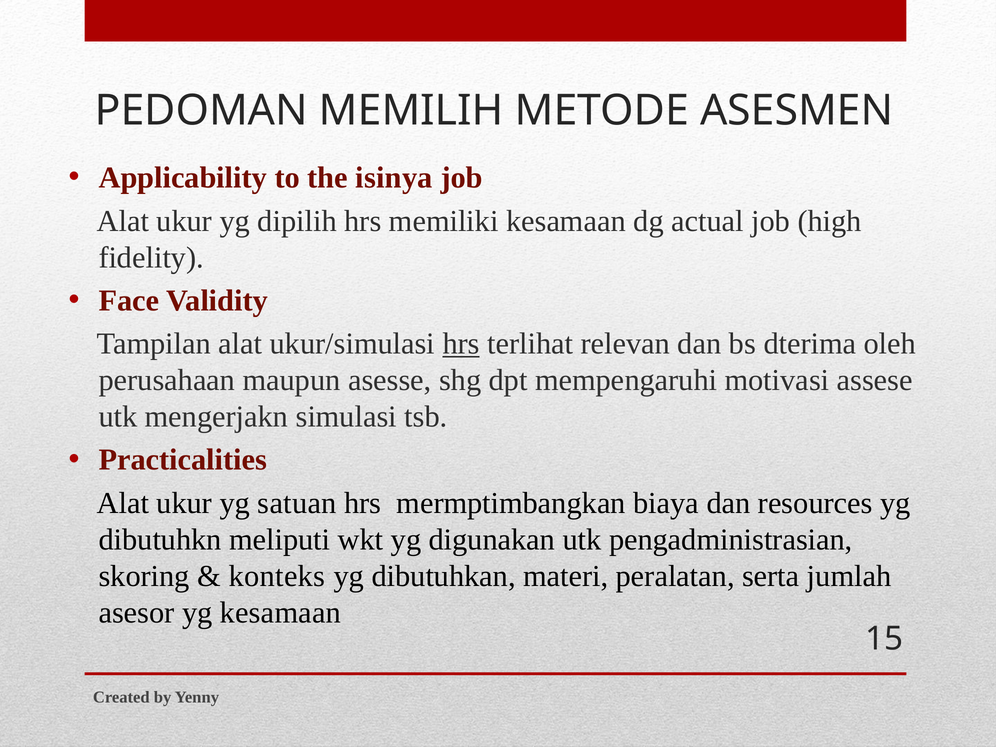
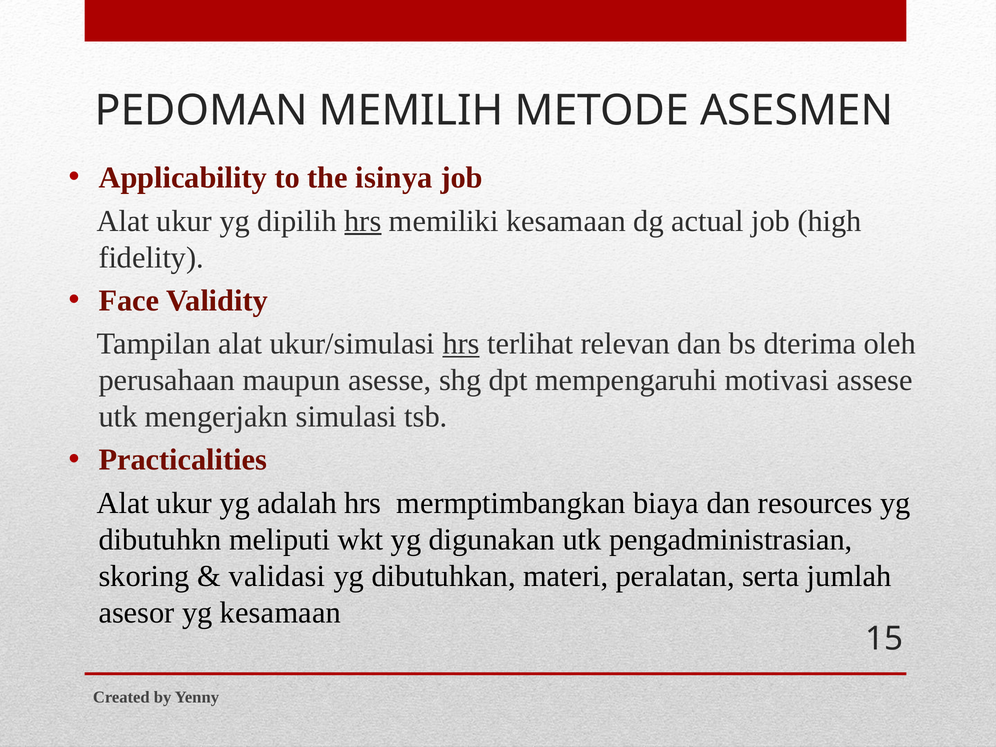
hrs at (363, 221) underline: none -> present
satuan: satuan -> adalah
konteks: konteks -> validasi
